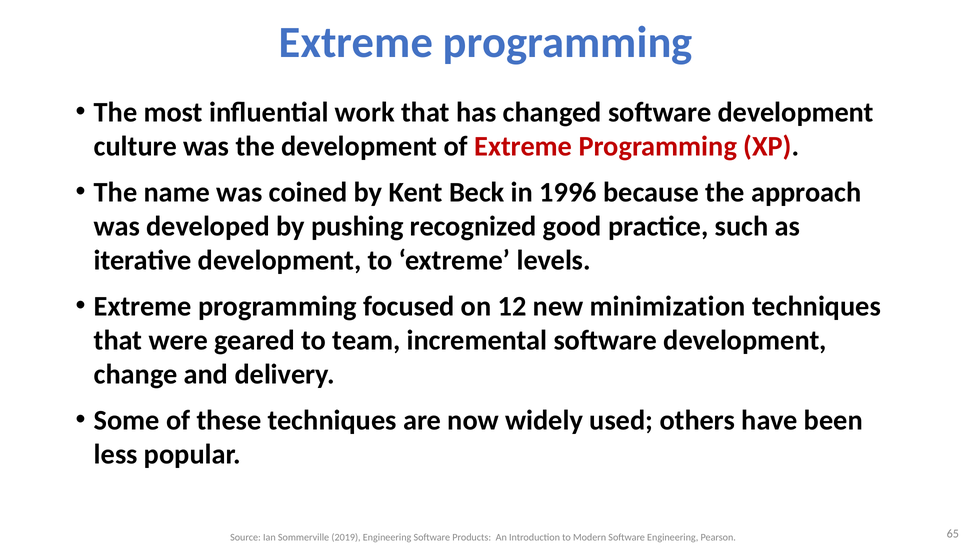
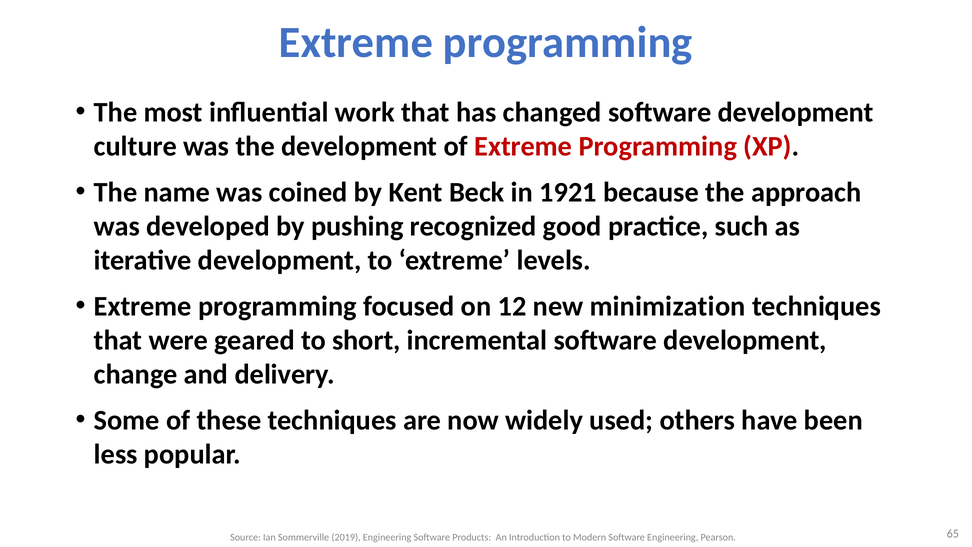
1996: 1996 -> 1921
team: team -> short
